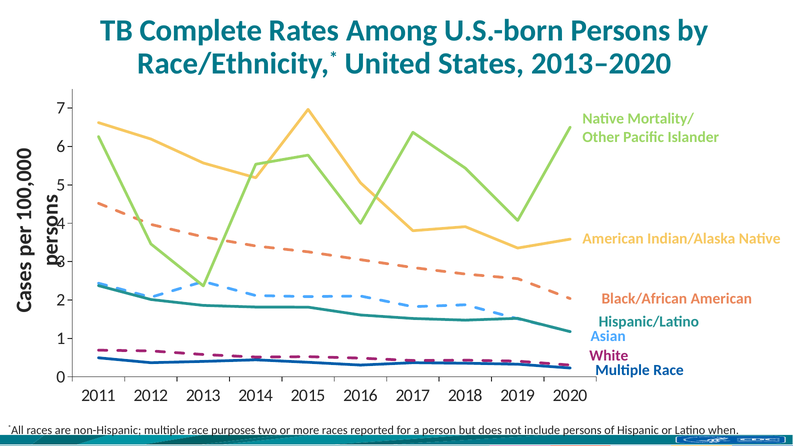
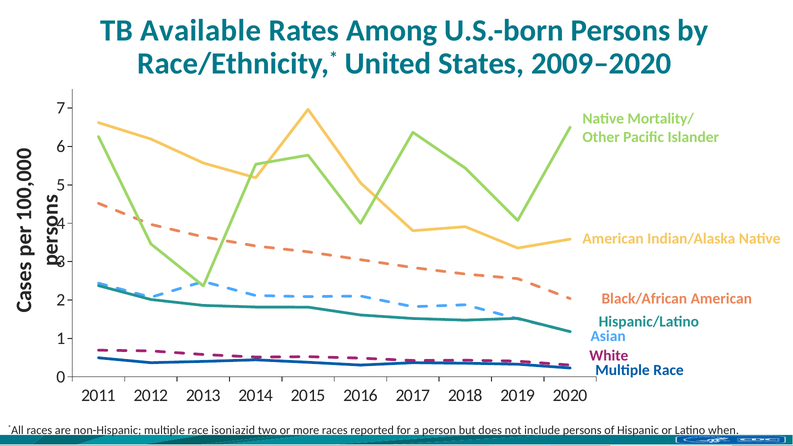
Complete: Complete -> Available
2013–2020: 2013–2020 -> 2009–2020
purposes: purposes -> isoniazid
